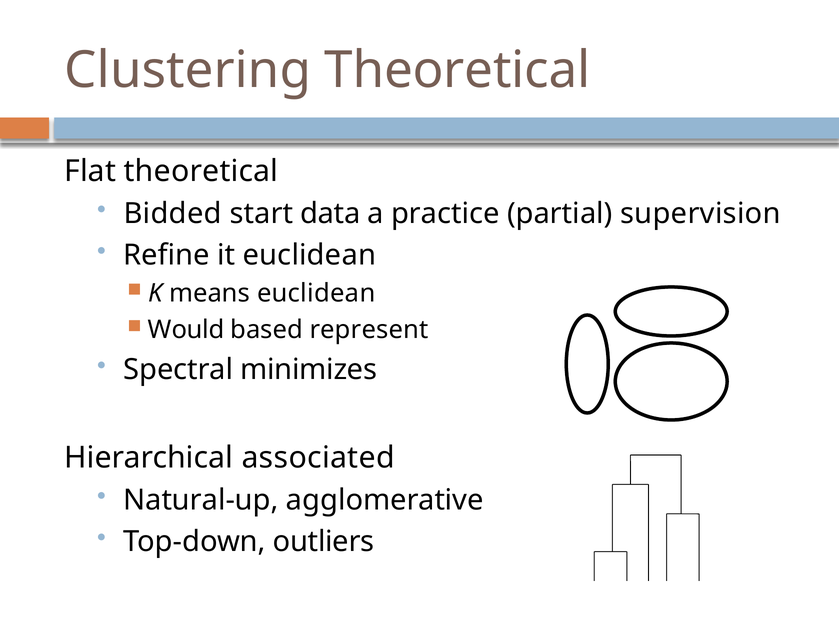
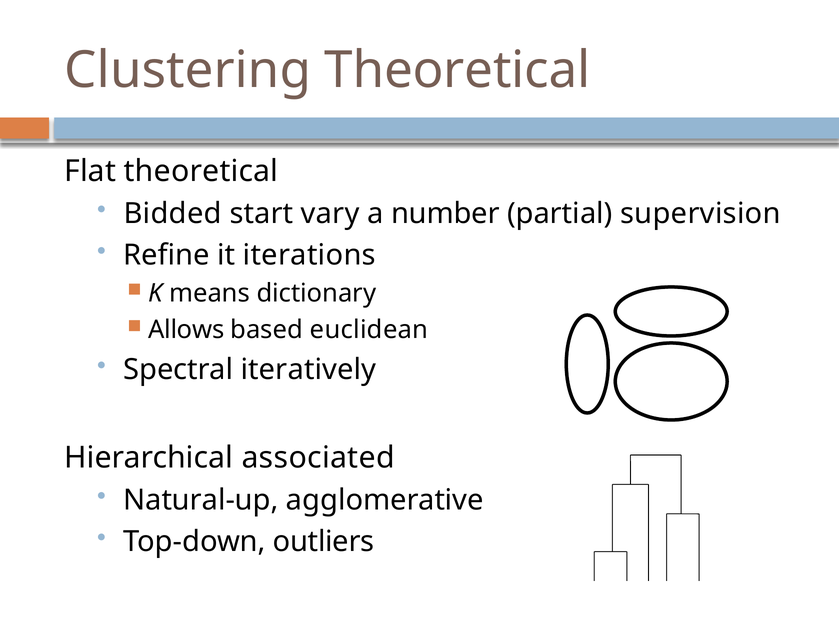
data: data -> vary
practice: practice -> number
it euclidean: euclidean -> iterations
means euclidean: euclidean -> dictionary
Would: Would -> Allows
represent: represent -> euclidean
minimizes: minimizes -> iteratively
